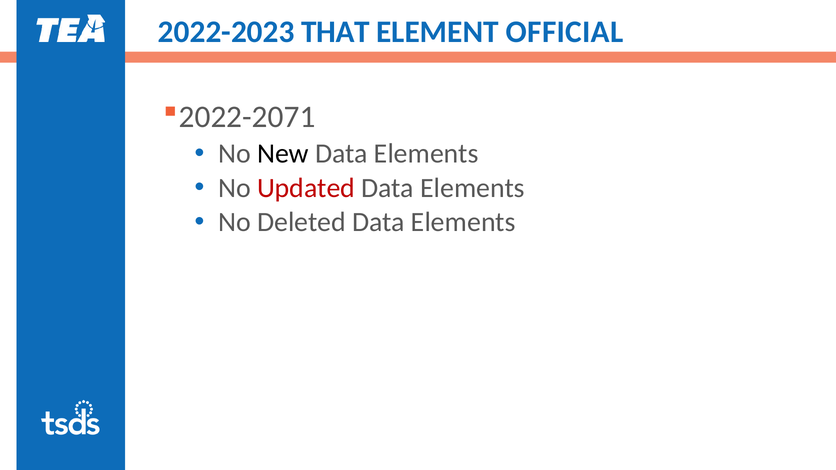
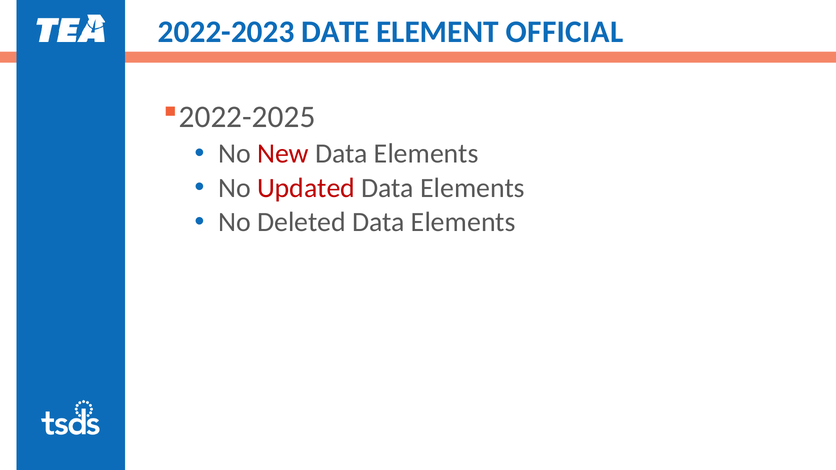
THAT: THAT -> DATE
2022-2071: 2022-2071 -> 2022-2025
New colour: black -> red
